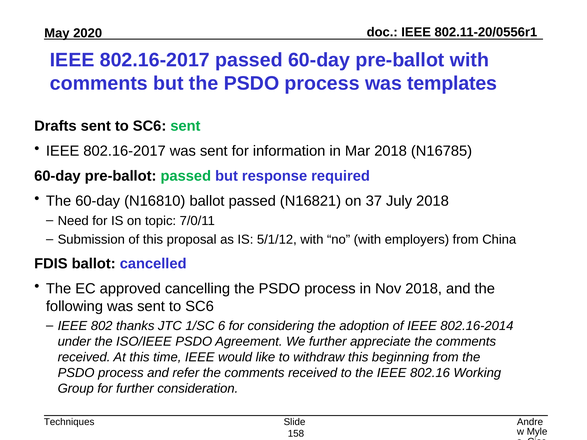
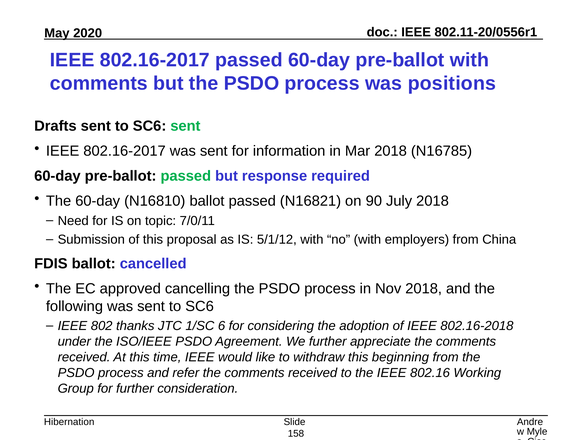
templates: templates -> positions
37: 37 -> 90
802.16-2014: 802.16-2014 -> 802.16-2018
Techniques: Techniques -> Hibernation
